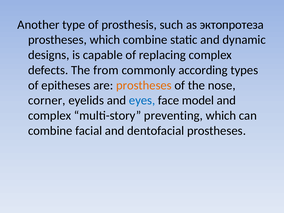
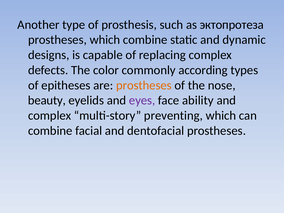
from: from -> color
corner: corner -> beauty
eyes colour: blue -> purple
model: model -> ability
